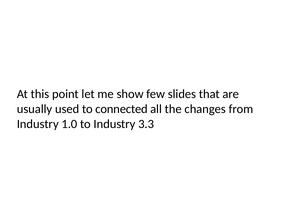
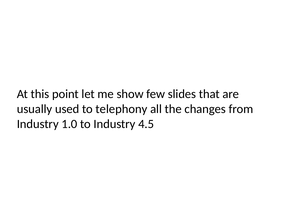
connected: connected -> telephony
3.3: 3.3 -> 4.5
